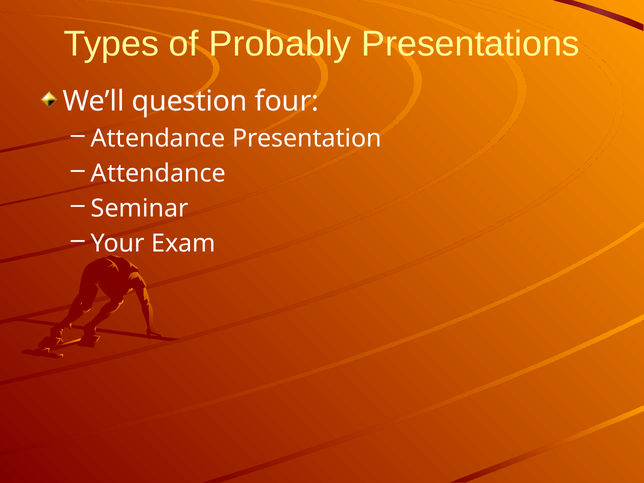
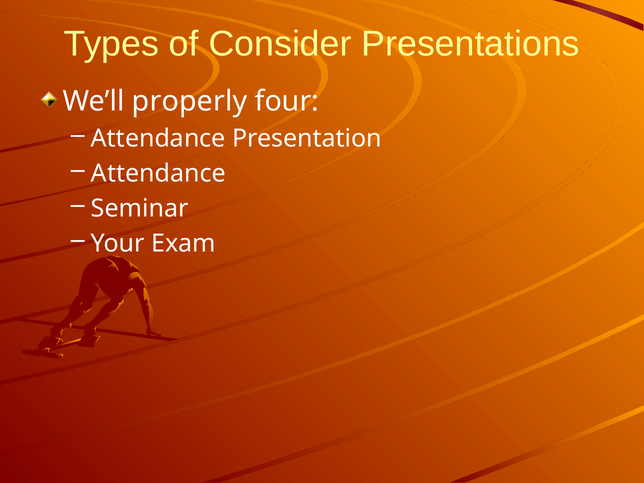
Probably: Probably -> Consider
question: question -> properly
